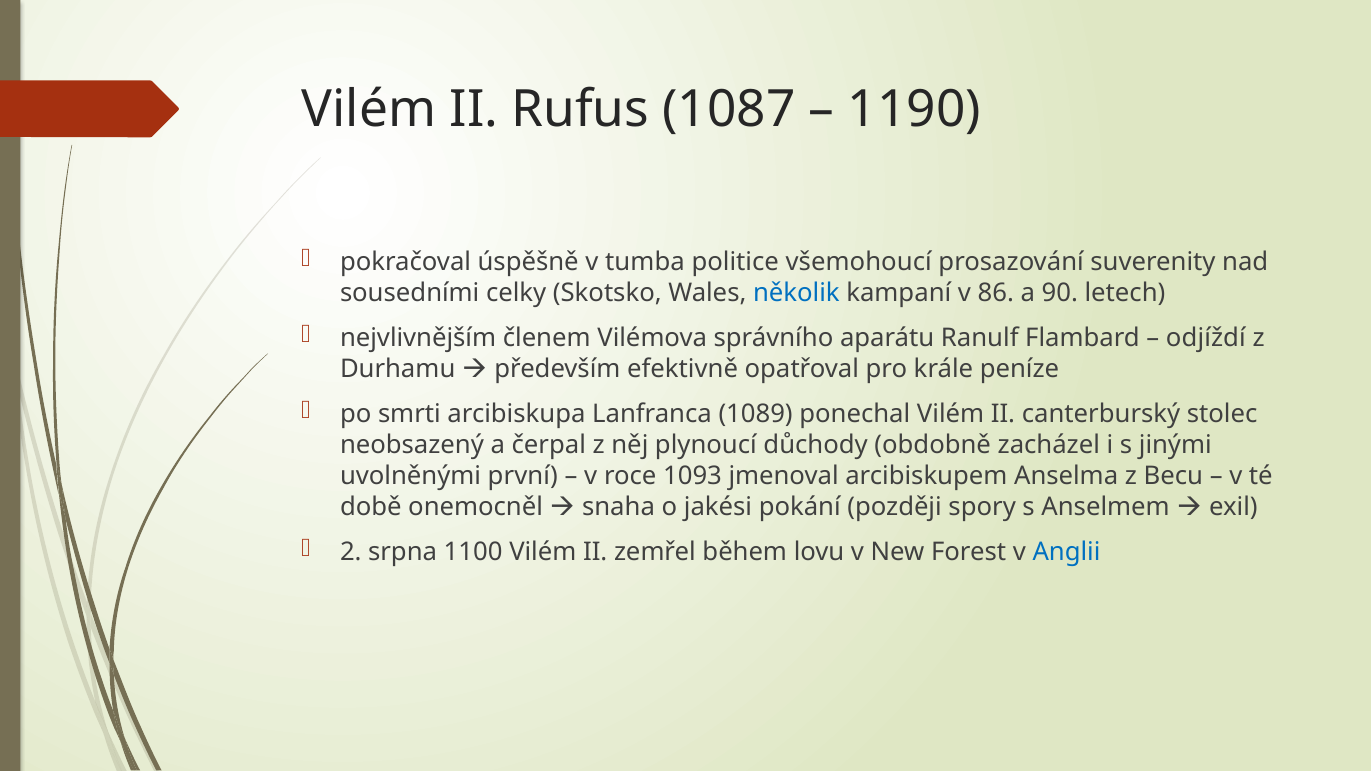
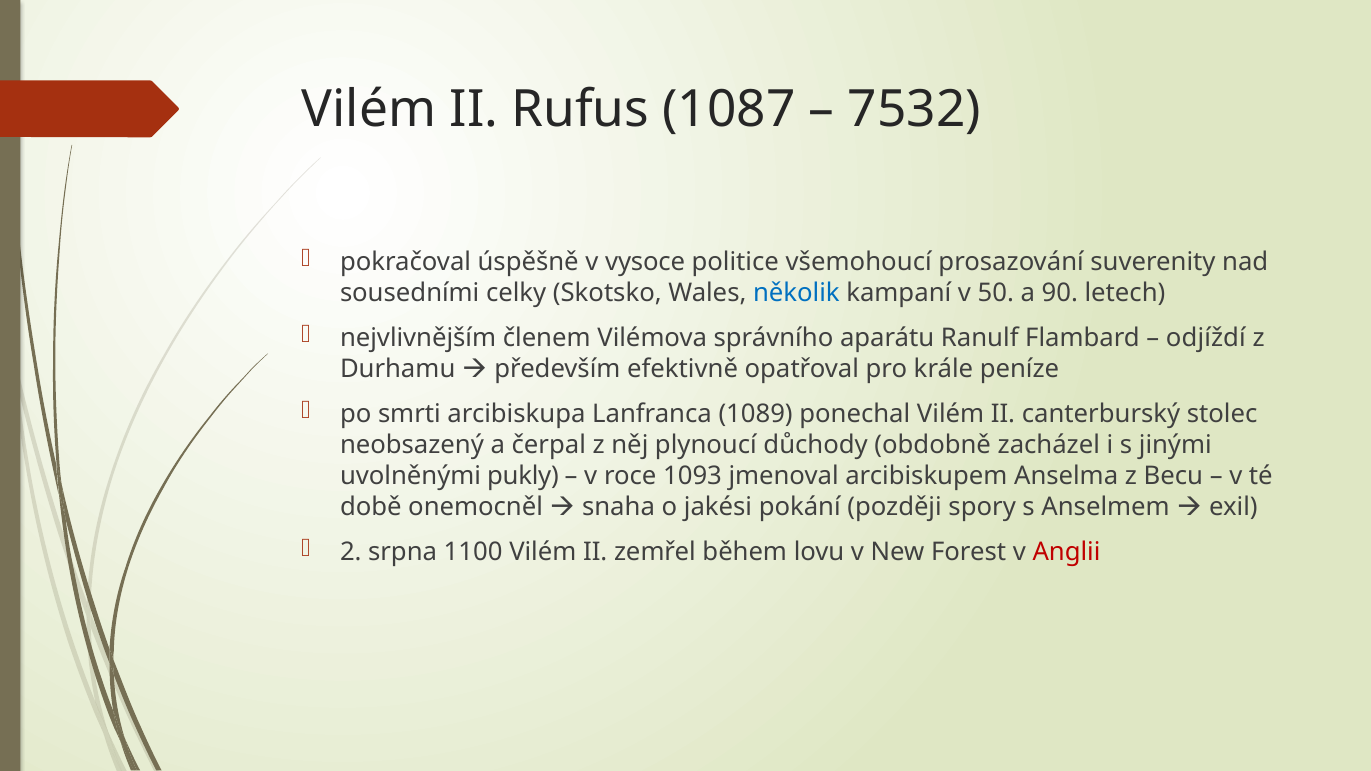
1190: 1190 -> 7532
tumba: tumba -> vysoce
86: 86 -> 50
první: první -> pukly
Anglii colour: blue -> red
